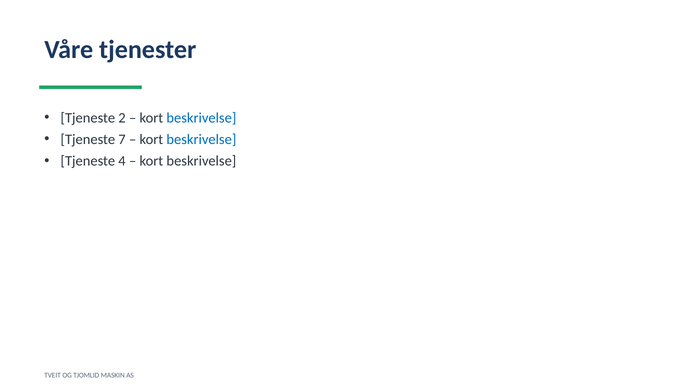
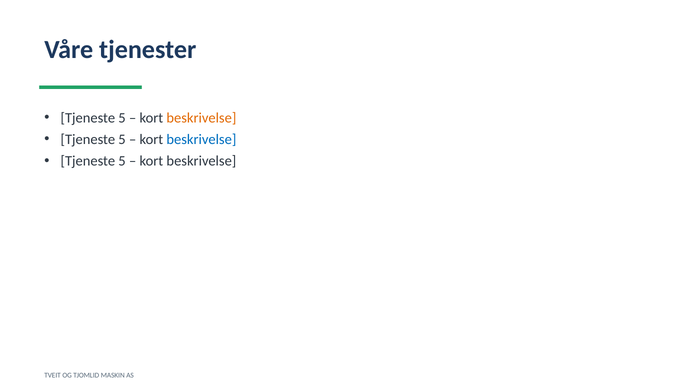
2 at (122, 118): 2 -> 5
beskrivelse at (201, 118) colour: blue -> orange
7 at (122, 140): 7 -> 5
4 at (122, 161): 4 -> 5
